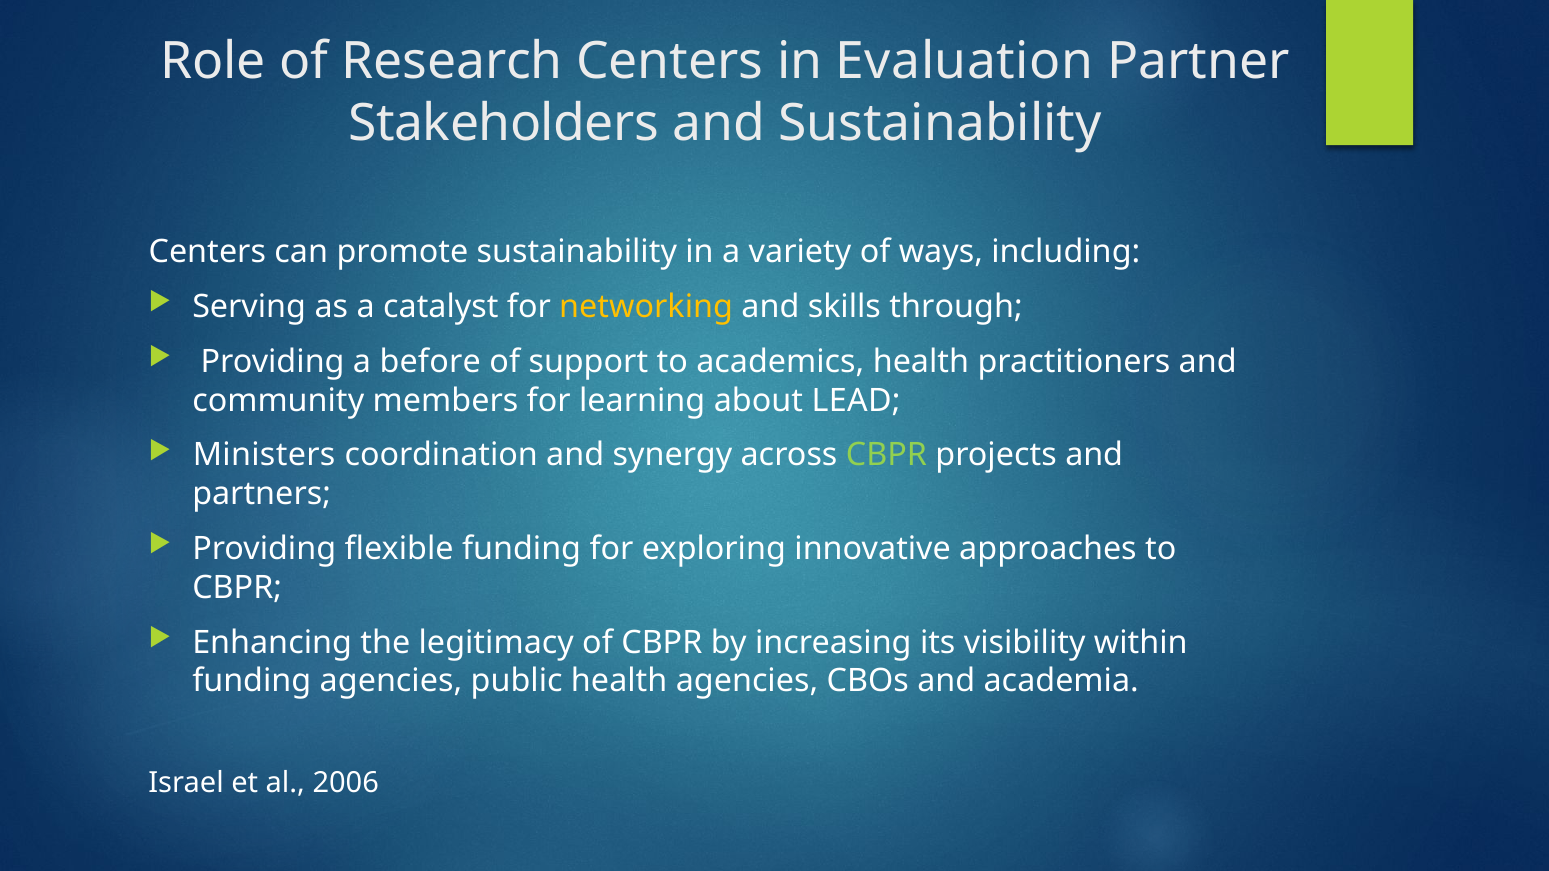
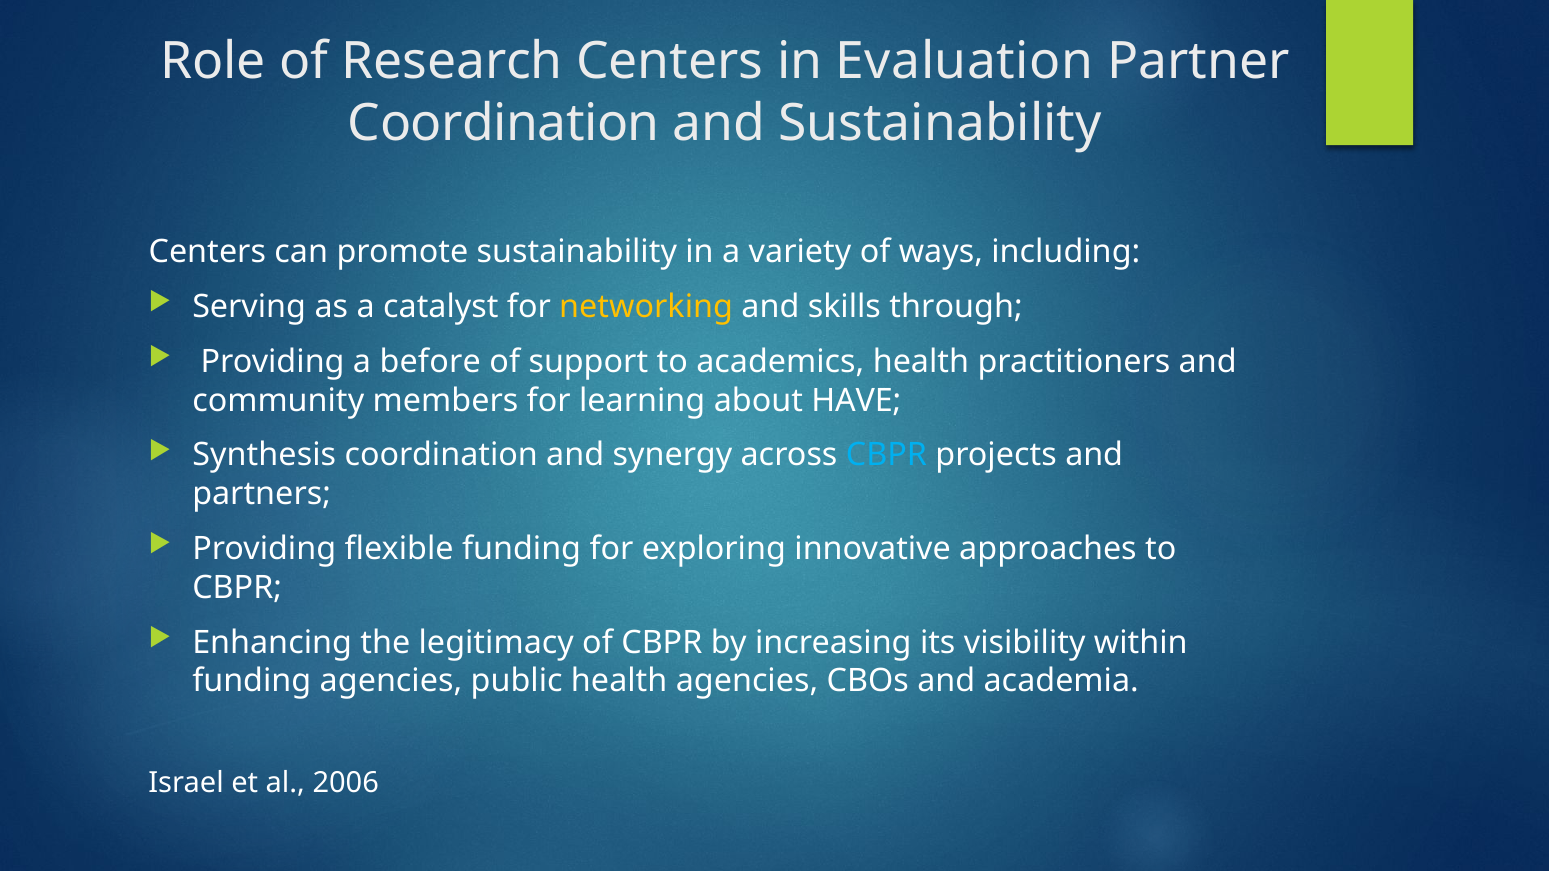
Stakeholders at (504, 123): Stakeholders -> Coordination
LEAD: LEAD -> HAVE
Ministers: Ministers -> Synthesis
CBPR at (886, 456) colour: light green -> light blue
